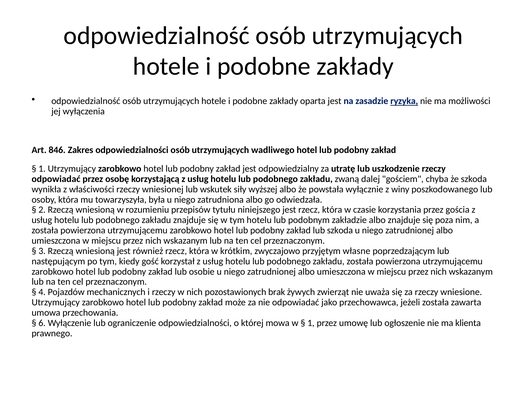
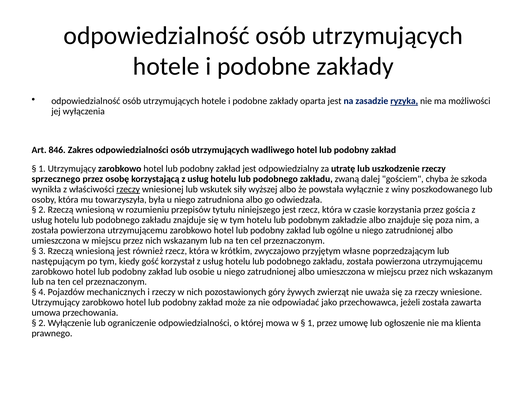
odpowiadać at (56, 179): odpowiadać -> sprzecznego
rzeczy at (128, 189) underline: none -> present
lub szkoda: szkoda -> ogólne
brak: brak -> góry
6 at (42, 323): 6 -> 2
